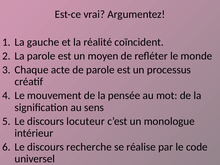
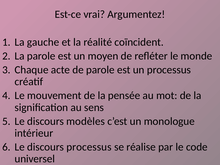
locuteur: locuteur -> modèles
discours recherche: recherche -> processus
